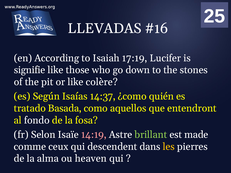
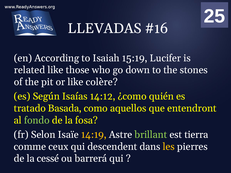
17:19: 17:19 -> 15:19
signifie: signifie -> related
14:37: 14:37 -> 14:12
fondo colour: white -> light green
14:19 colour: pink -> yellow
made: made -> tierra
alma: alma -> cessé
heaven: heaven -> barrerá
